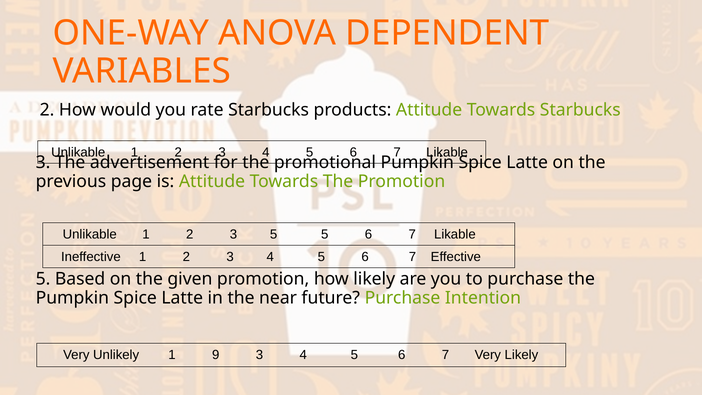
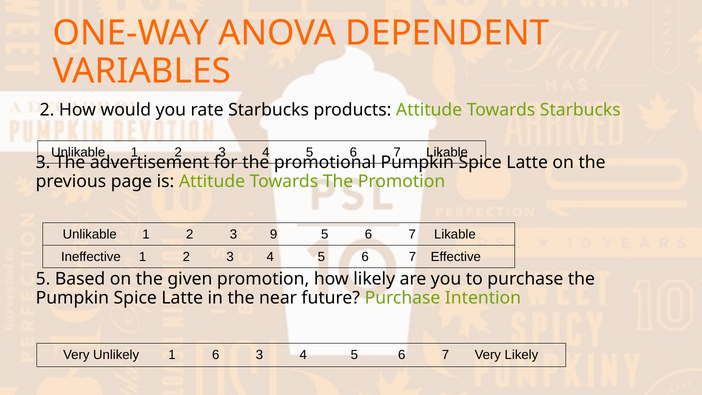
3 5: 5 -> 9
1 9: 9 -> 6
